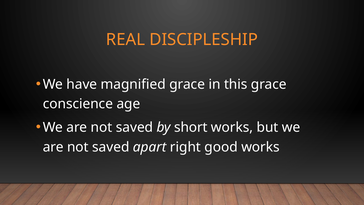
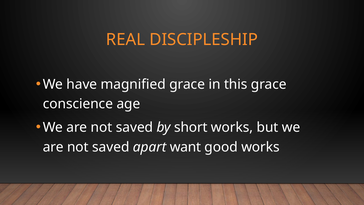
right: right -> want
